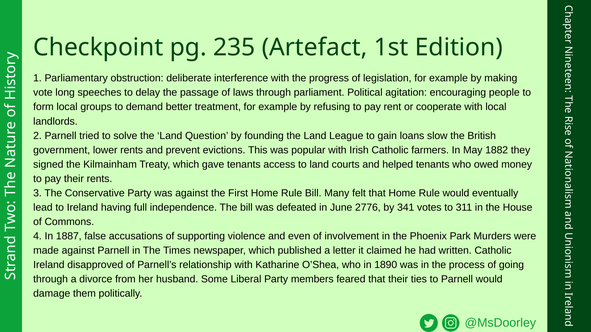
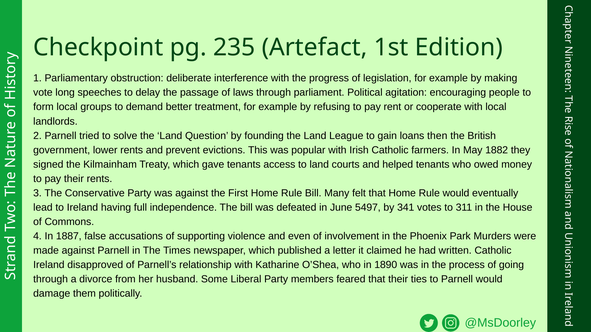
slow: slow -> then
2776: 2776 -> 5497
